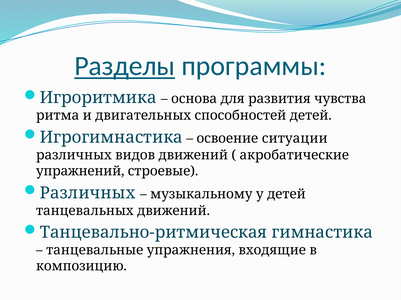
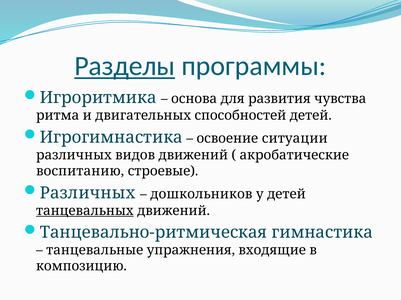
упражнений: упражнений -> воспитанию
музыкальному: музыкальному -> дошкольников
танцевальных underline: none -> present
